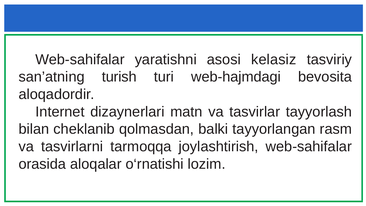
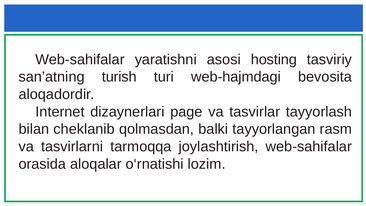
kelasiz: kelasiz -> hosting
matn: matn -> page
